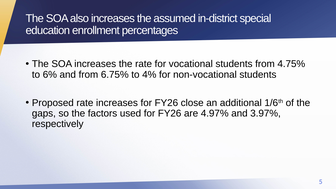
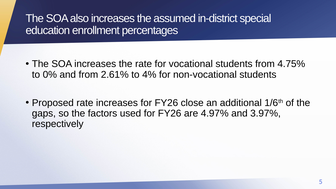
6%: 6% -> 0%
6.75%: 6.75% -> 2.61%
